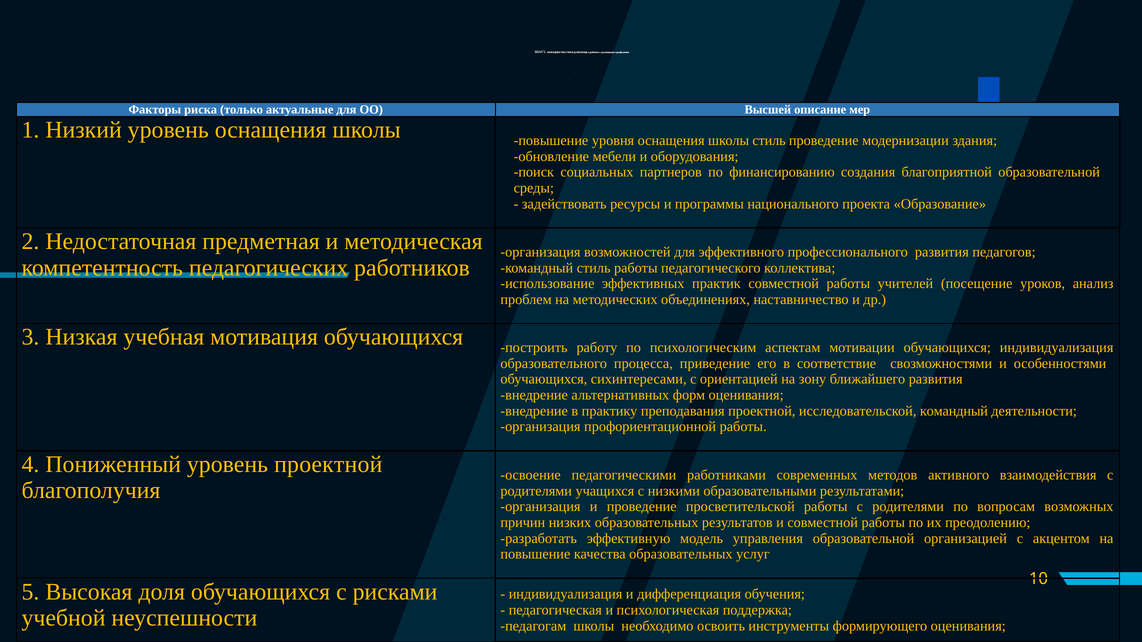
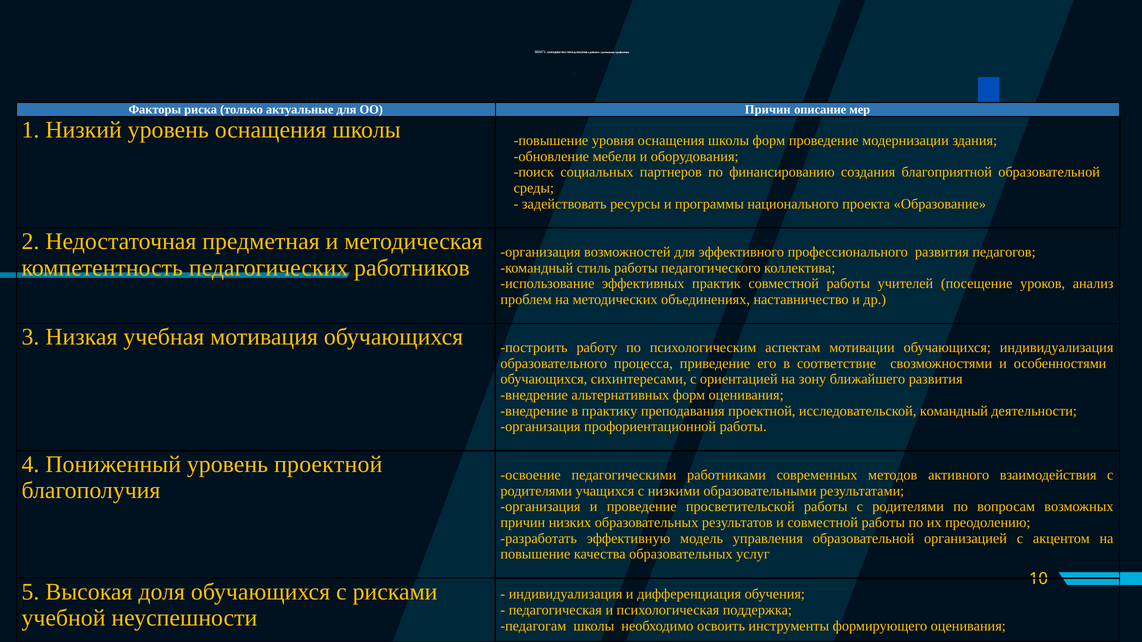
ОО Высшей: Высшей -> Причин
школы стиль: стиль -> форм
